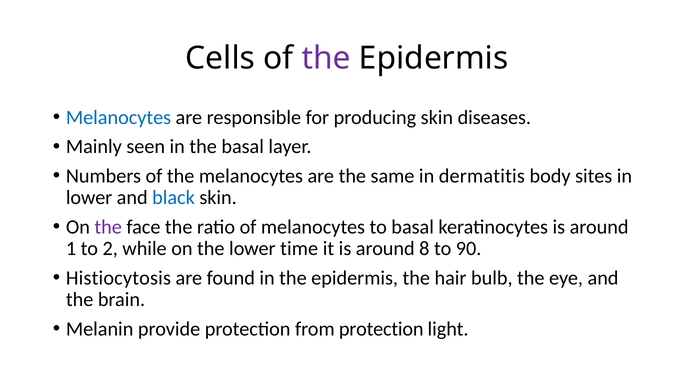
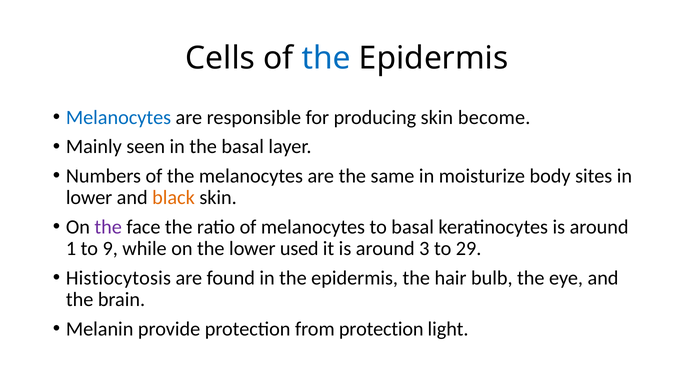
the at (326, 58) colour: purple -> blue
diseases: diseases -> become
dermatitis: dermatitis -> moisturize
black colour: blue -> orange
2: 2 -> 9
time: time -> used
8: 8 -> 3
90: 90 -> 29
